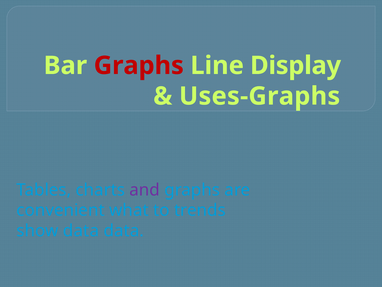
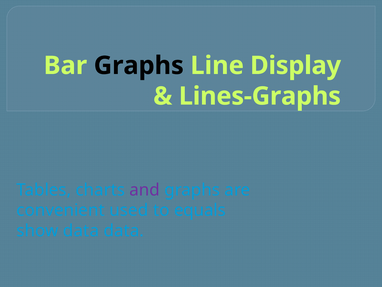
Graphs at (139, 65) colour: red -> black
Uses-Graphs: Uses-Graphs -> Lines-Graphs
what: what -> used
trends: trends -> equals
